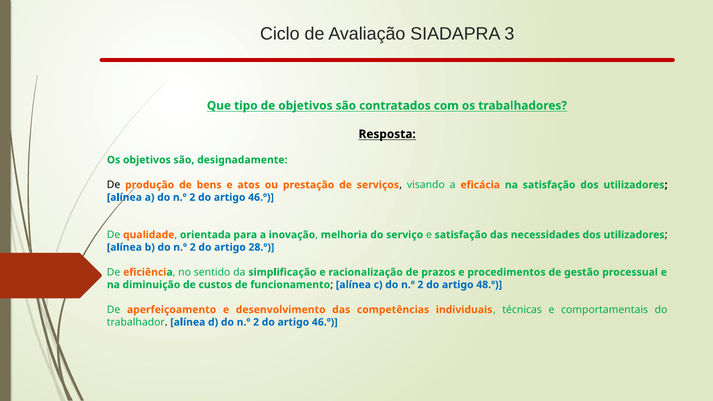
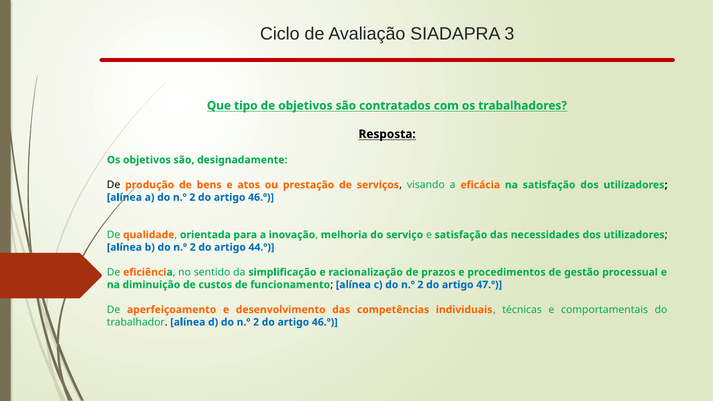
28.º: 28.º -> 44.º
48.º: 48.º -> 47.º
